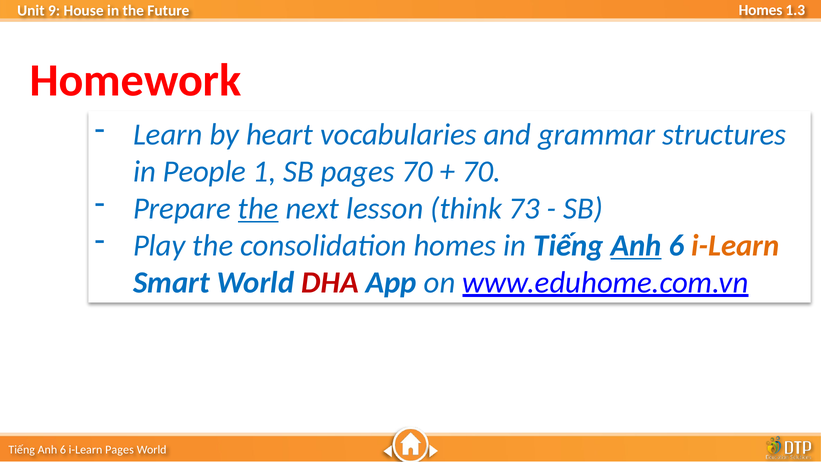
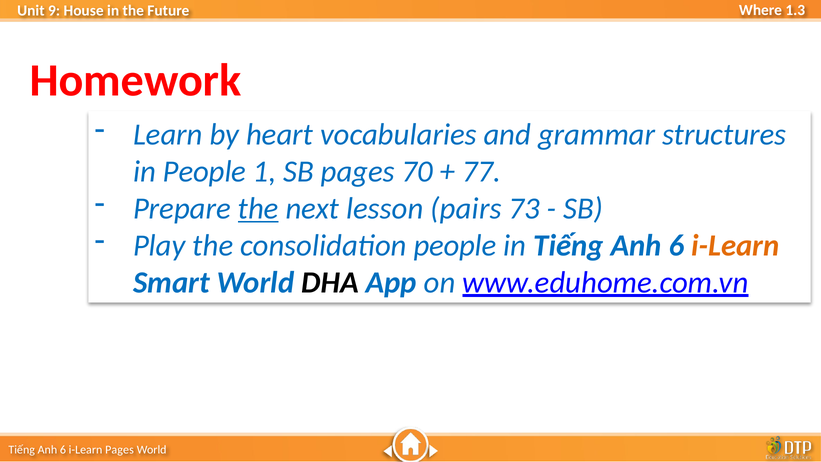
Homes at (761, 10): Homes -> Where
70 at (482, 171): 70 -> 77
think: think -> pairs
consolidation homes: homes -> people
Anh at (636, 245) underline: present -> none
DHA colour: red -> black
